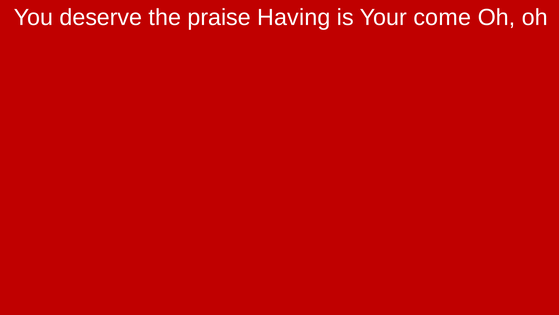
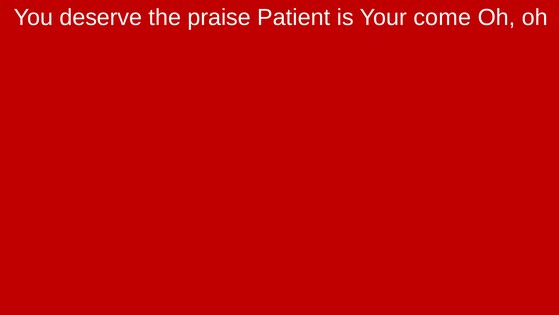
Having: Having -> Patient
